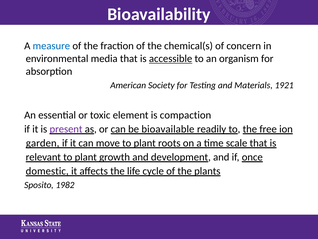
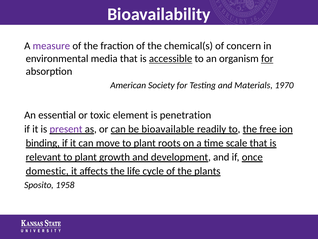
measure colour: blue -> purple
for at (267, 59) underline: none -> present
1921: 1921 -> 1970
compaction: compaction -> penetration
garden: garden -> binding
1982: 1982 -> 1958
